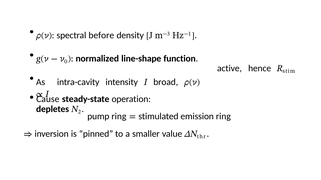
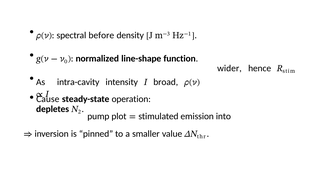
active: active -> wider
pump ring: ring -> plot
emission ring: ring -> into
